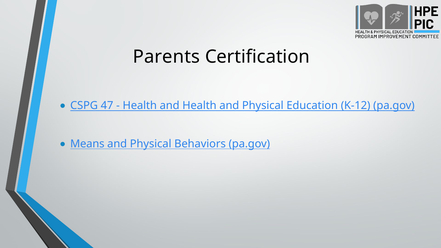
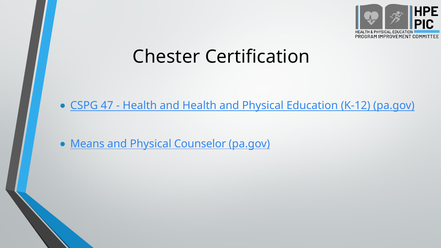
Parents: Parents -> Chester
Behaviors: Behaviors -> Counselor
